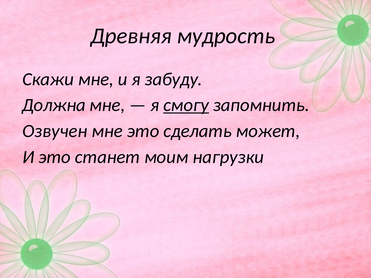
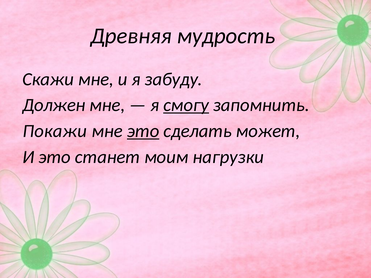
Должна: Должна -> Должен
Озвучен: Озвучен -> Покажи
это at (143, 131) underline: none -> present
